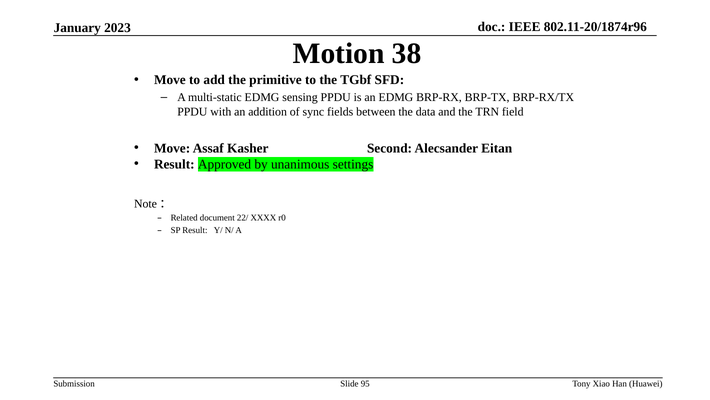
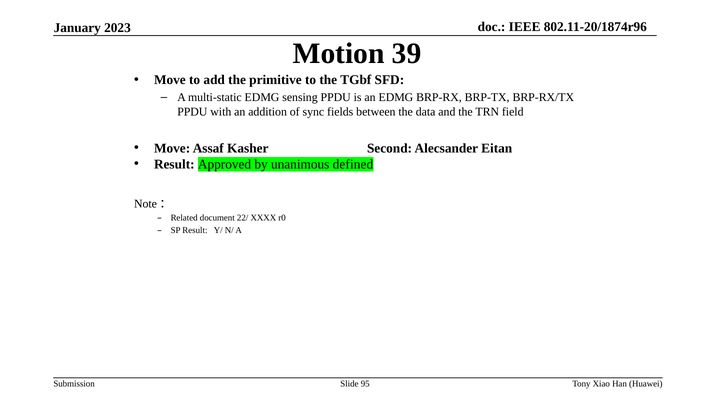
38: 38 -> 39
settings: settings -> defined
